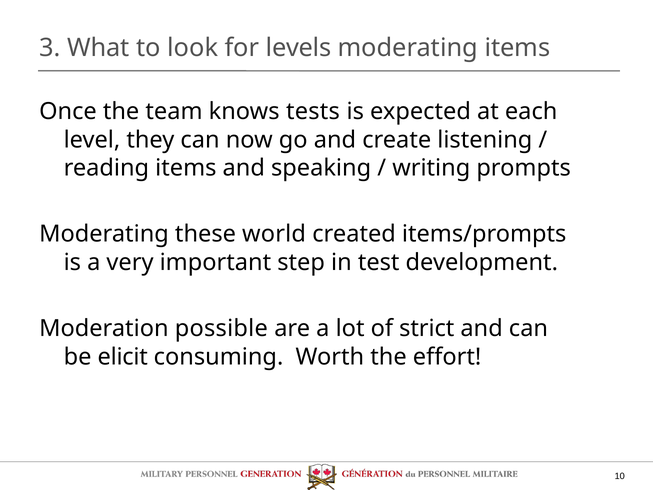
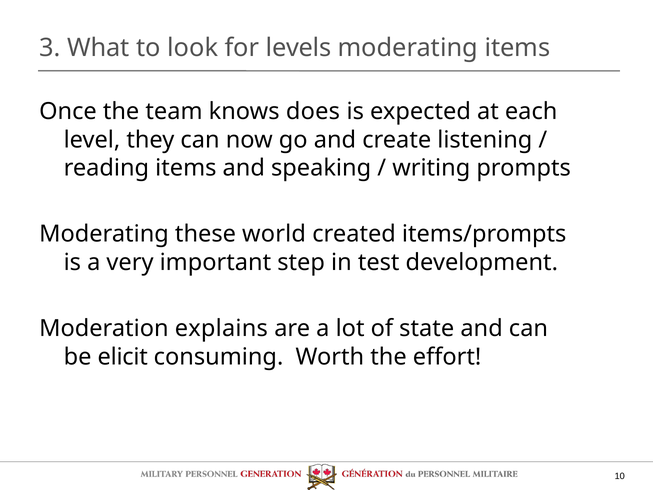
tests: tests -> does
possible: possible -> explains
strict: strict -> state
